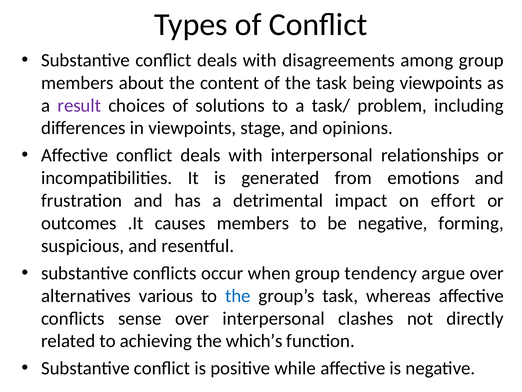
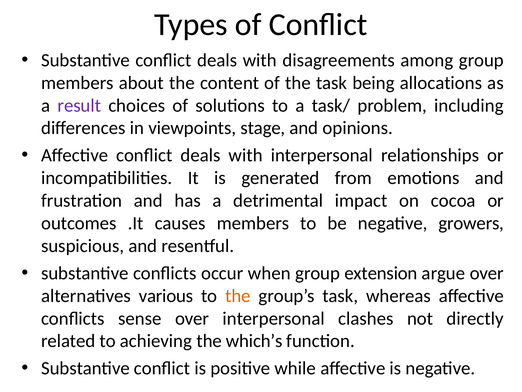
being viewpoints: viewpoints -> allocations
effort: effort -> cocoa
forming: forming -> growers
tendency: tendency -> extension
the at (238, 295) colour: blue -> orange
